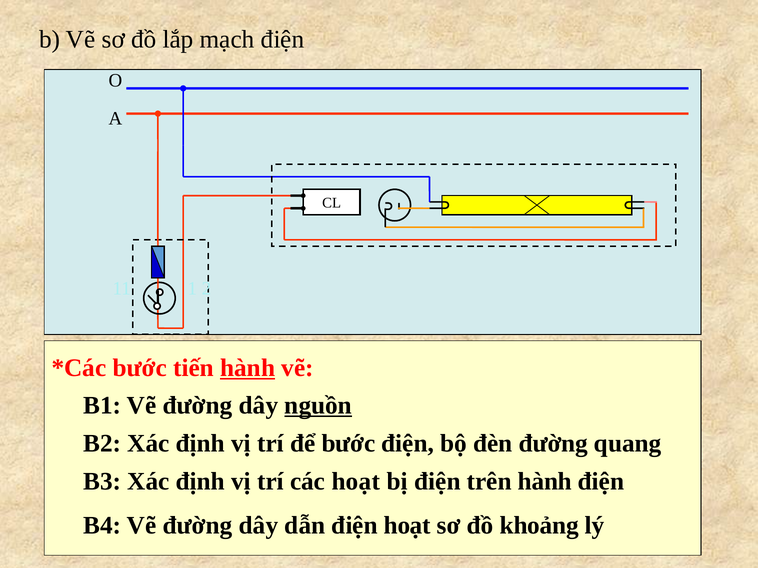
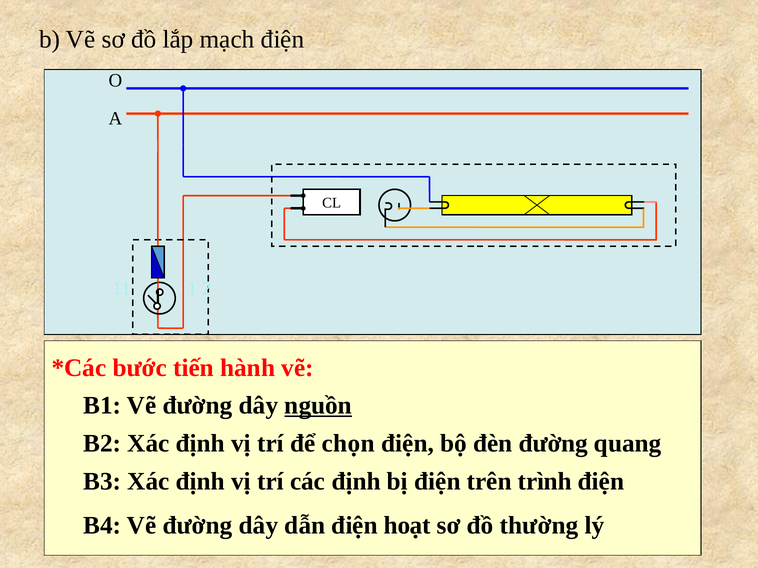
hành at (248, 368) underline: present -> none
để bước: bước -> chọn
các hoạt: hoạt -> định
trên hành: hành -> trình
khoảng: khoảng -> thường
